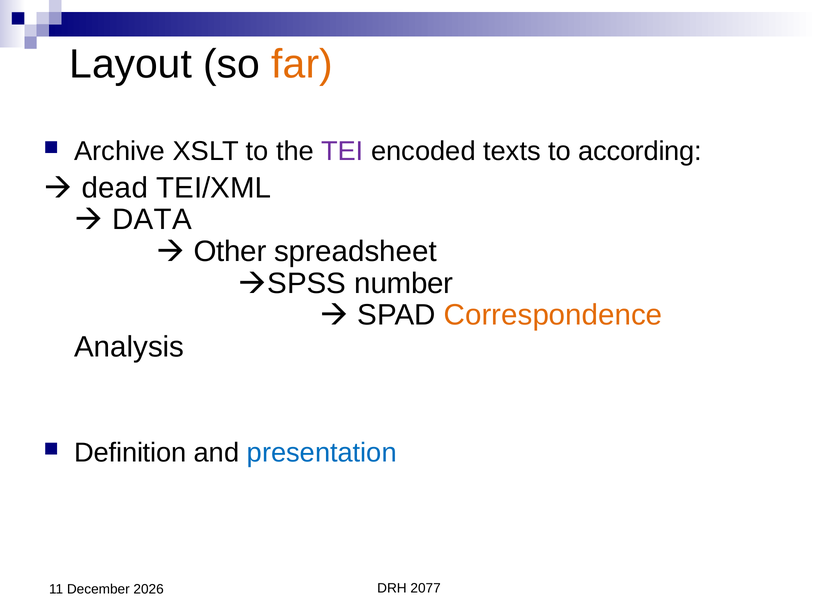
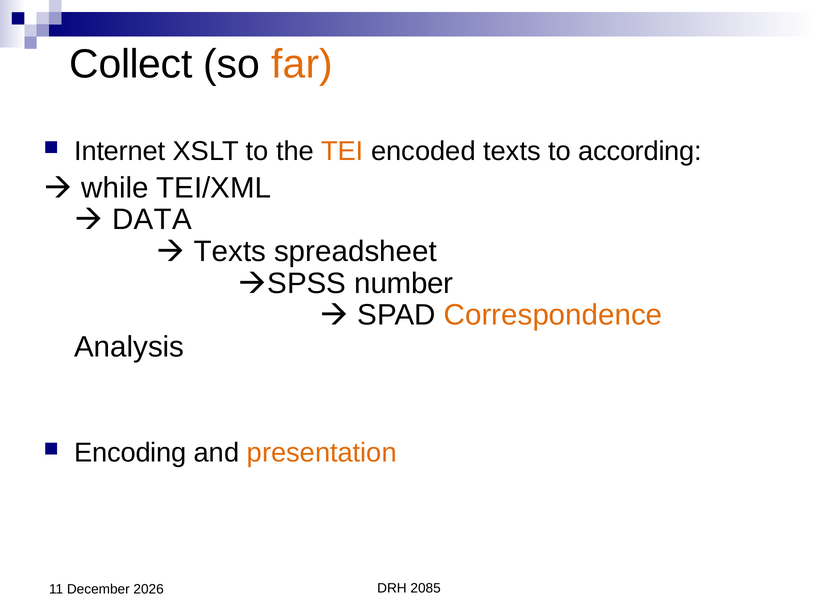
Layout: Layout -> Collect
Archive: Archive -> Internet
TEI colour: purple -> orange
dead: dead -> while
Other at (230, 252): Other -> Texts
Definition: Definition -> Encoding
presentation colour: blue -> orange
2077: 2077 -> 2085
